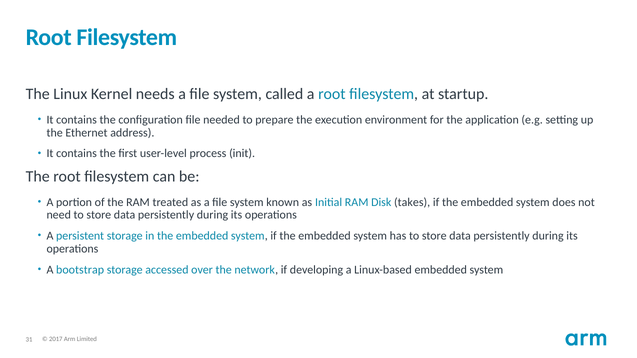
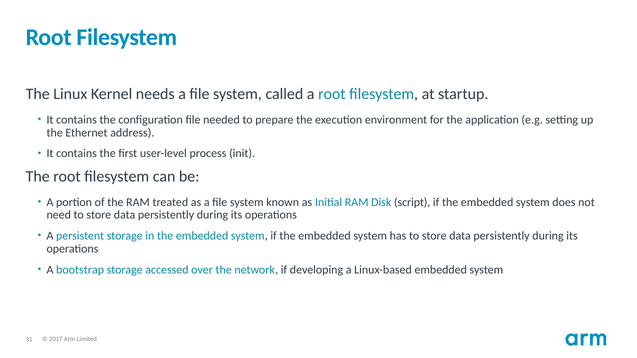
takes: takes -> script
